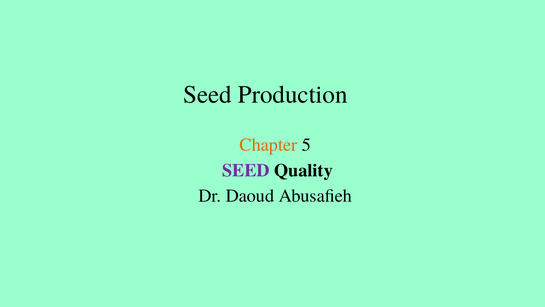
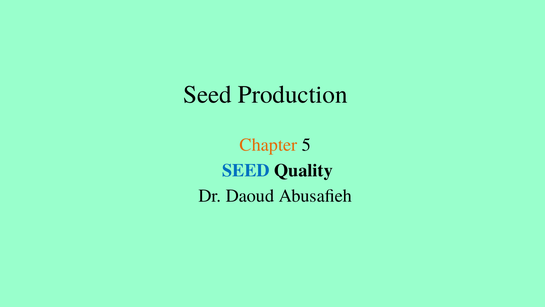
SEED at (246, 170) colour: purple -> blue
